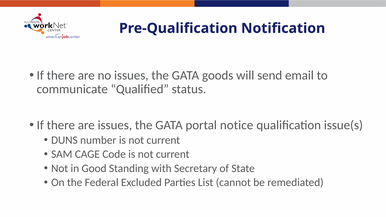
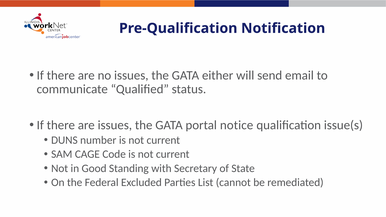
goods: goods -> either
